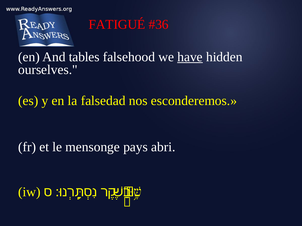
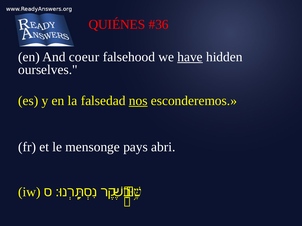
FATIGUÉ: FATIGUÉ -> QUIÉNES
tables: tables -> coeur
nos underline: none -> present
